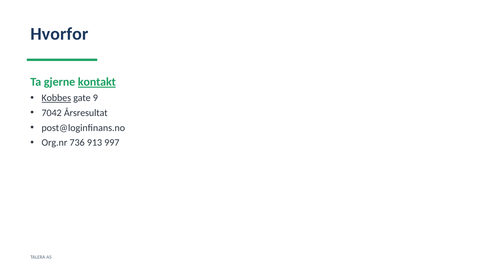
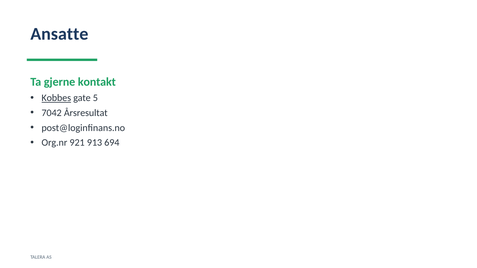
Hvorfor: Hvorfor -> Ansatte
kontakt underline: present -> none
9: 9 -> 5
736: 736 -> 921
997: 997 -> 694
